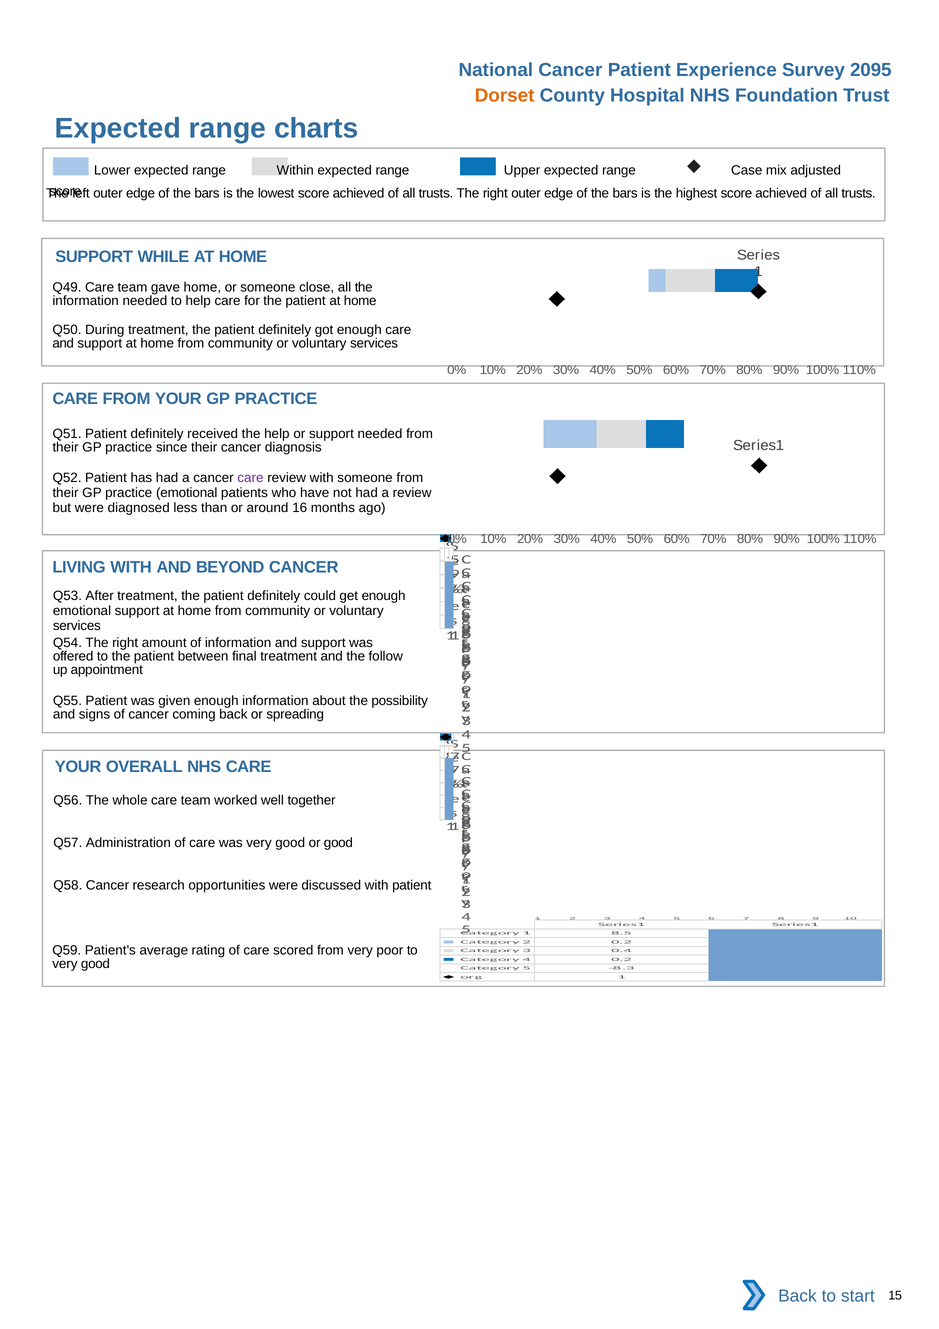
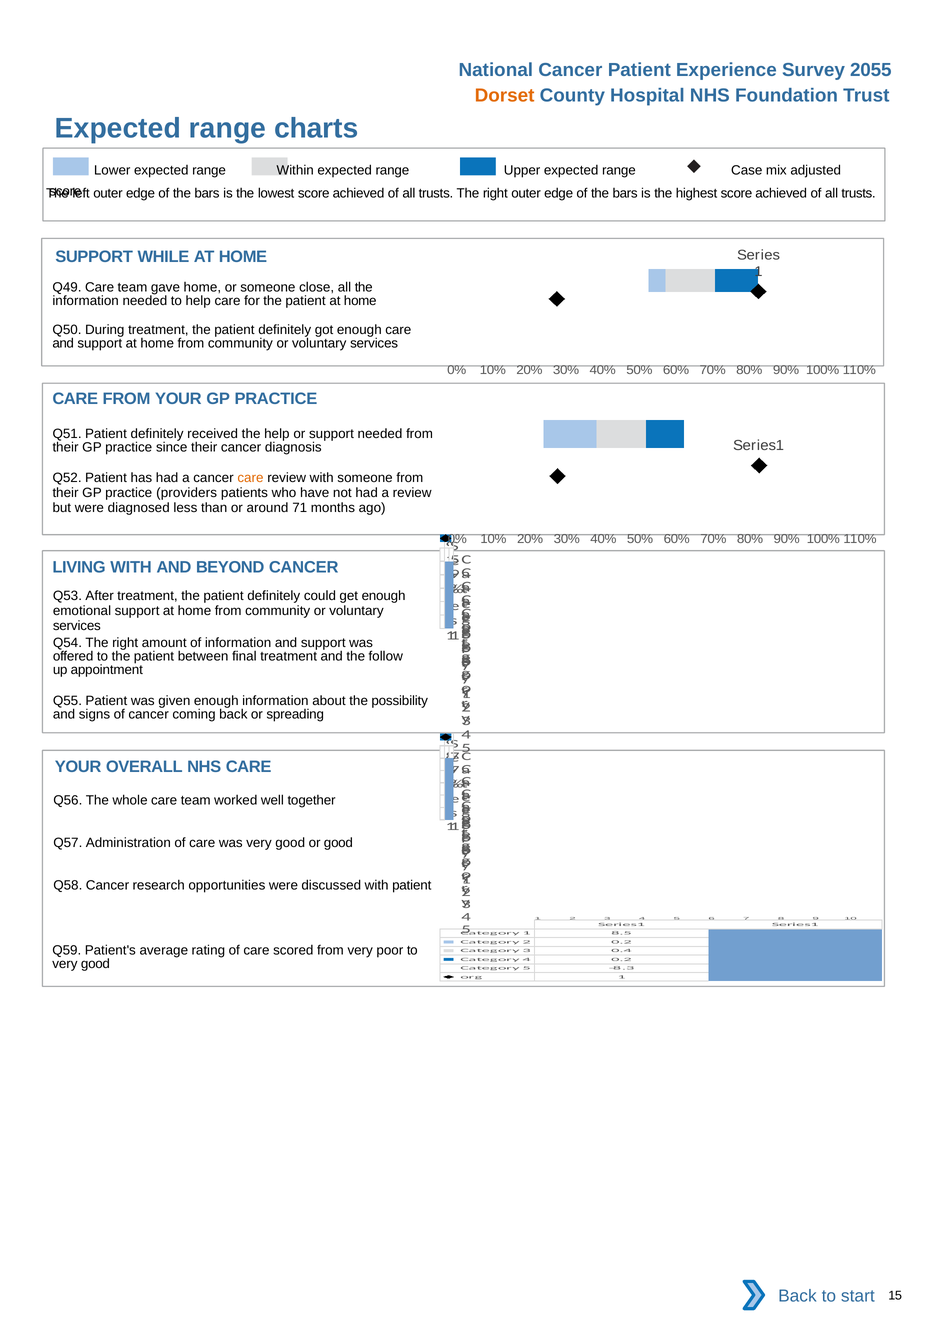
2095: 2095 -> 2055
care at (250, 478) colour: purple -> orange
practice emotional: emotional -> providers
16: 16 -> 71
